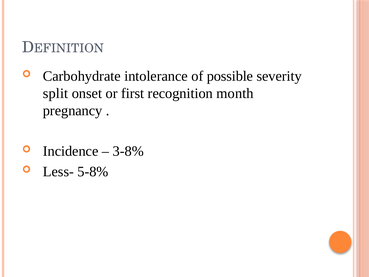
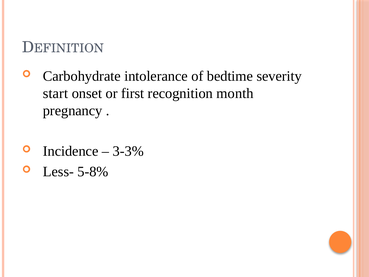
possible: possible -> bedtime
split: split -> start
3-8%: 3-8% -> 3-3%
